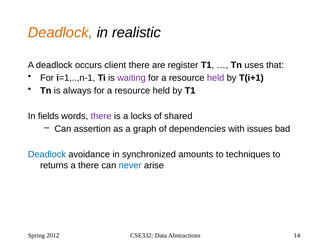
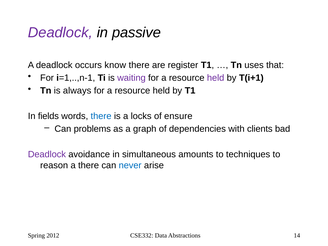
Deadlock at (60, 32) colour: orange -> purple
realistic: realistic -> passive
client: client -> know
there at (101, 116) colour: purple -> blue
shared: shared -> ensure
assertion: assertion -> problems
issues: issues -> clients
Deadlock at (47, 154) colour: blue -> purple
synchronized: synchronized -> simultaneous
returns: returns -> reason
